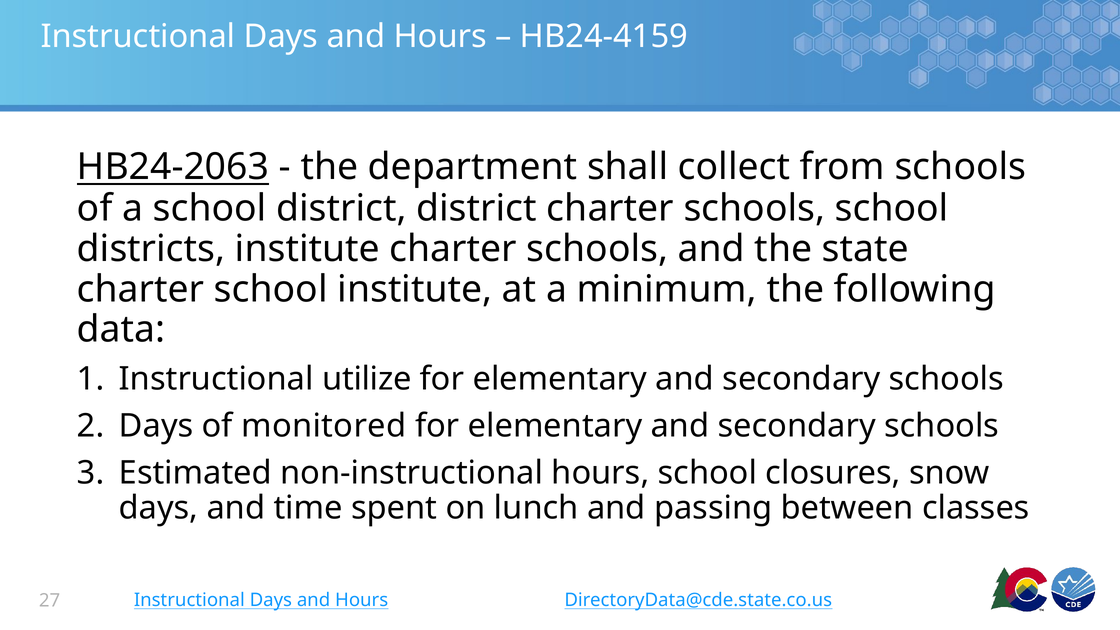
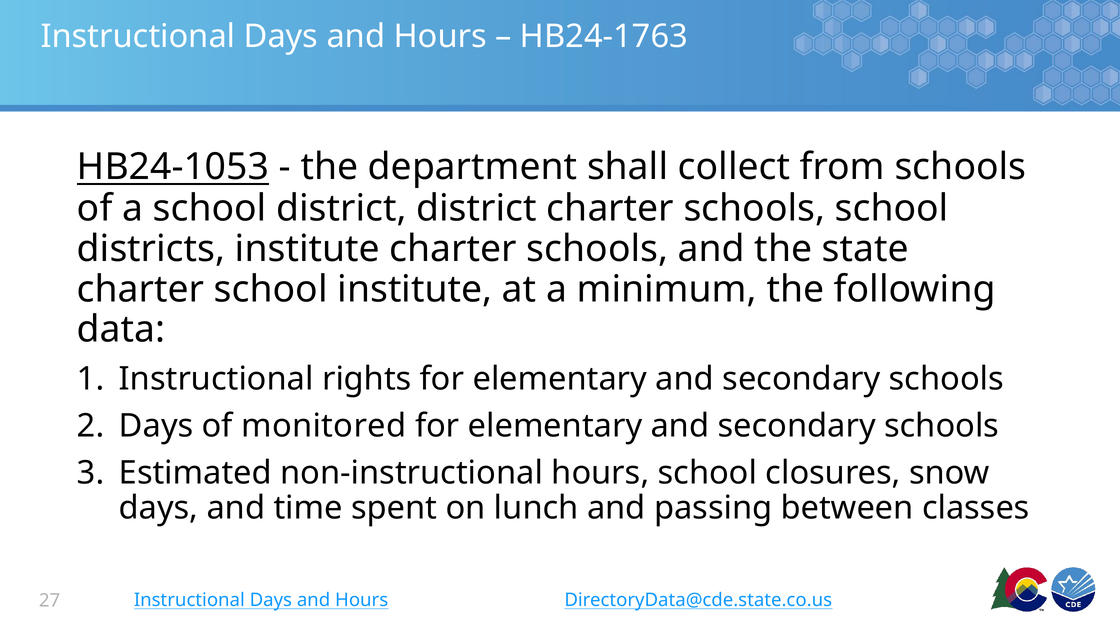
HB24-4159: HB24-4159 -> HB24-1763
HB24-2063: HB24-2063 -> HB24-1053
utilize: utilize -> rights
